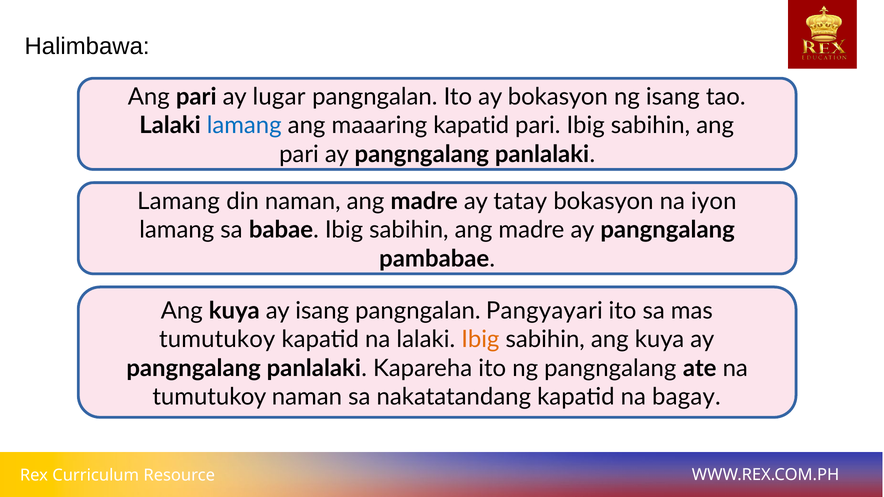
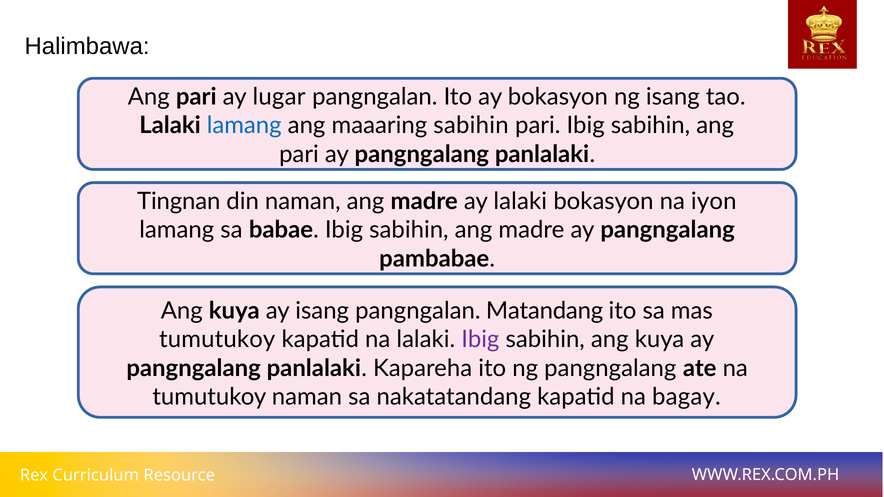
maaaring kapatid: kapatid -> sabihin
Lamang at (179, 201): Lamang -> Tingnan
ay tatay: tatay -> lalaki
Pangyayari: Pangyayari -> Matandang
Ibig at (480, 340) colour: orange -> purple
